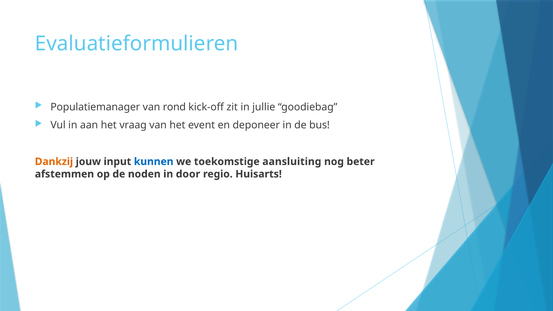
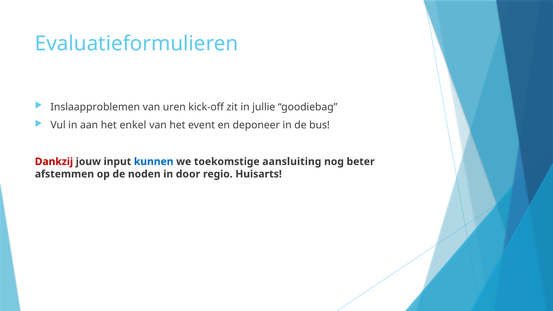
Populatiemanager: Populatiemanager -> Inslaapproblemen
rond: rond -> uren
vraag: vraag -> enkel
Dankzij colour: orange -> red
